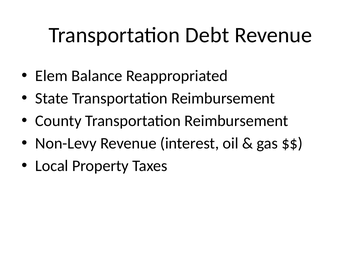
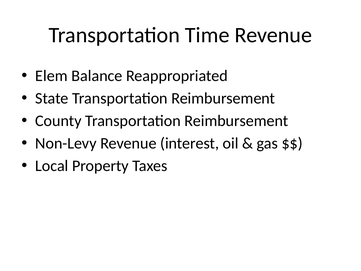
Debt: Debt -> Time
